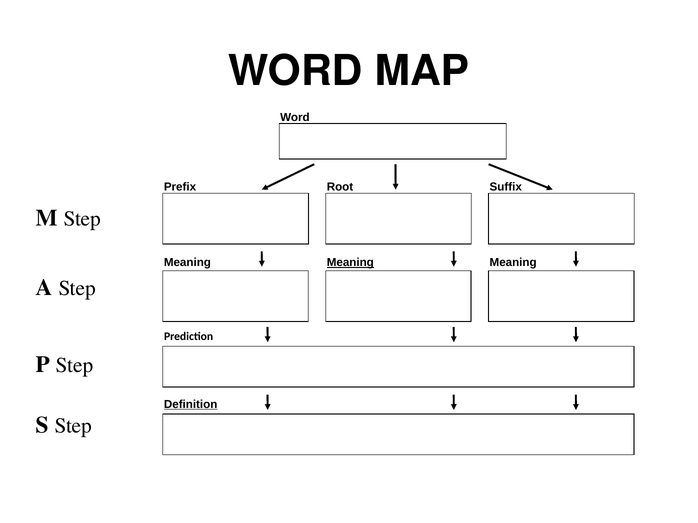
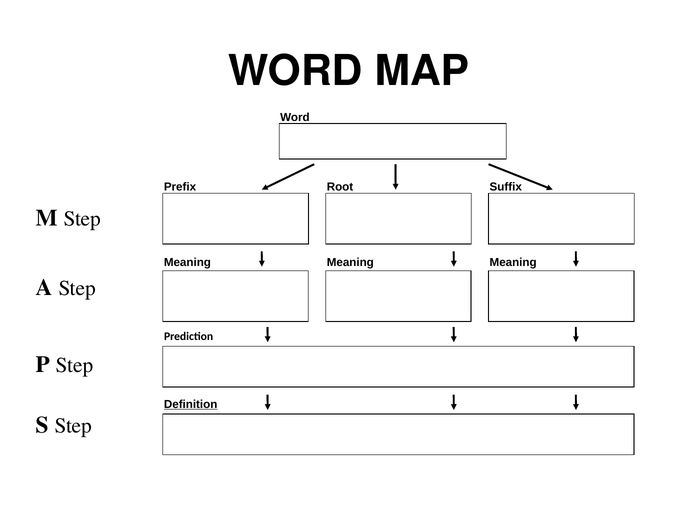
Meaning at (350, 263) underline: present -> none
